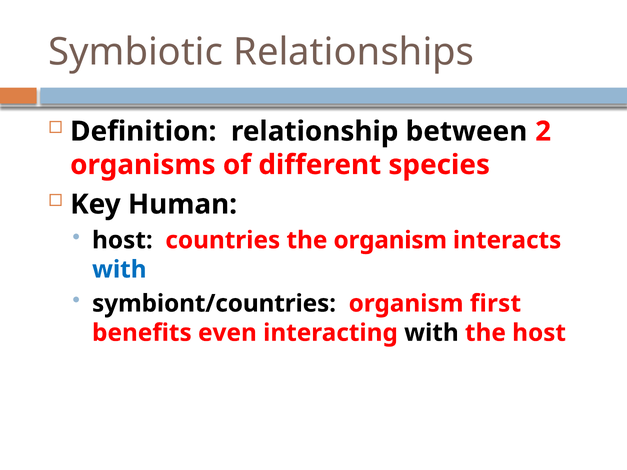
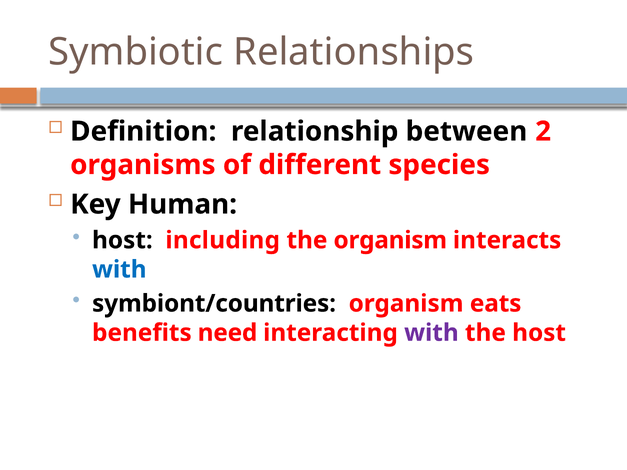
countries: countries -> including
first: first -> eats
even: even -> need
with at (431, 333) colour: black -> purple
